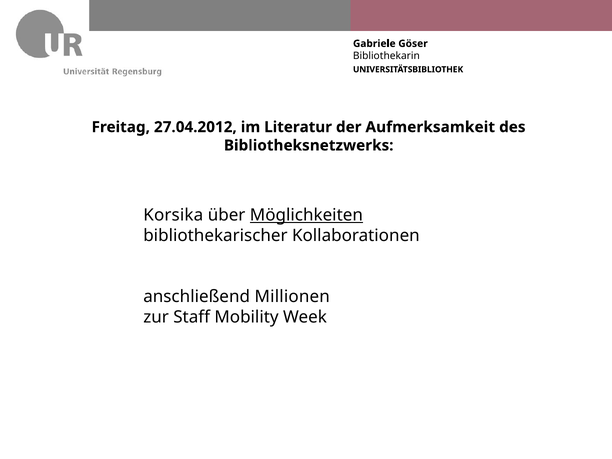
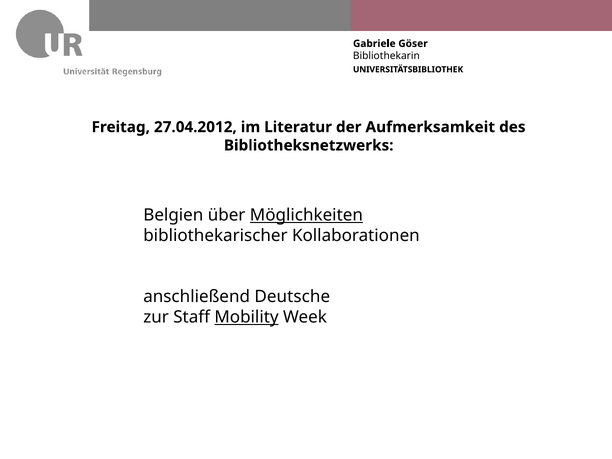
Korsika: Korsika -> Belgien
Millionen: Millionen -> Deutsche
Mobility underline: none -> present
